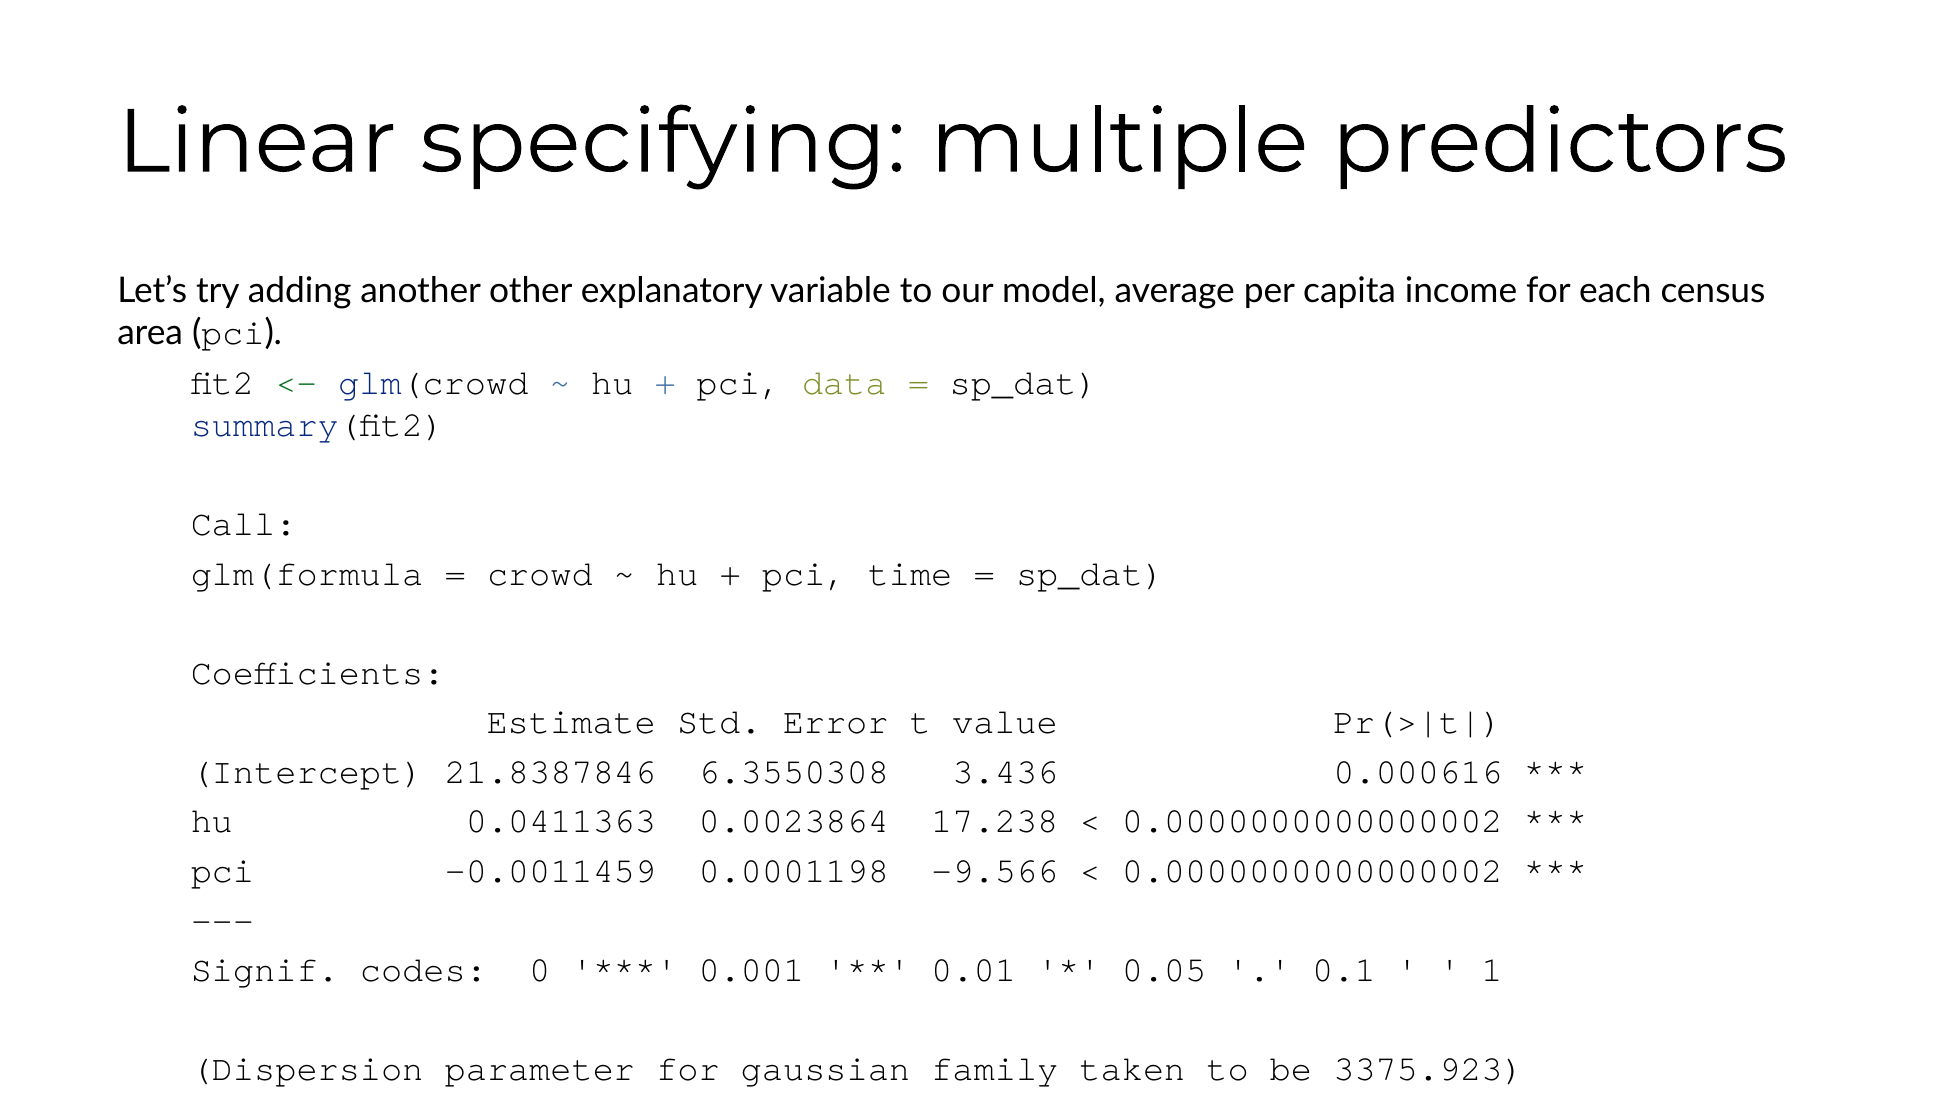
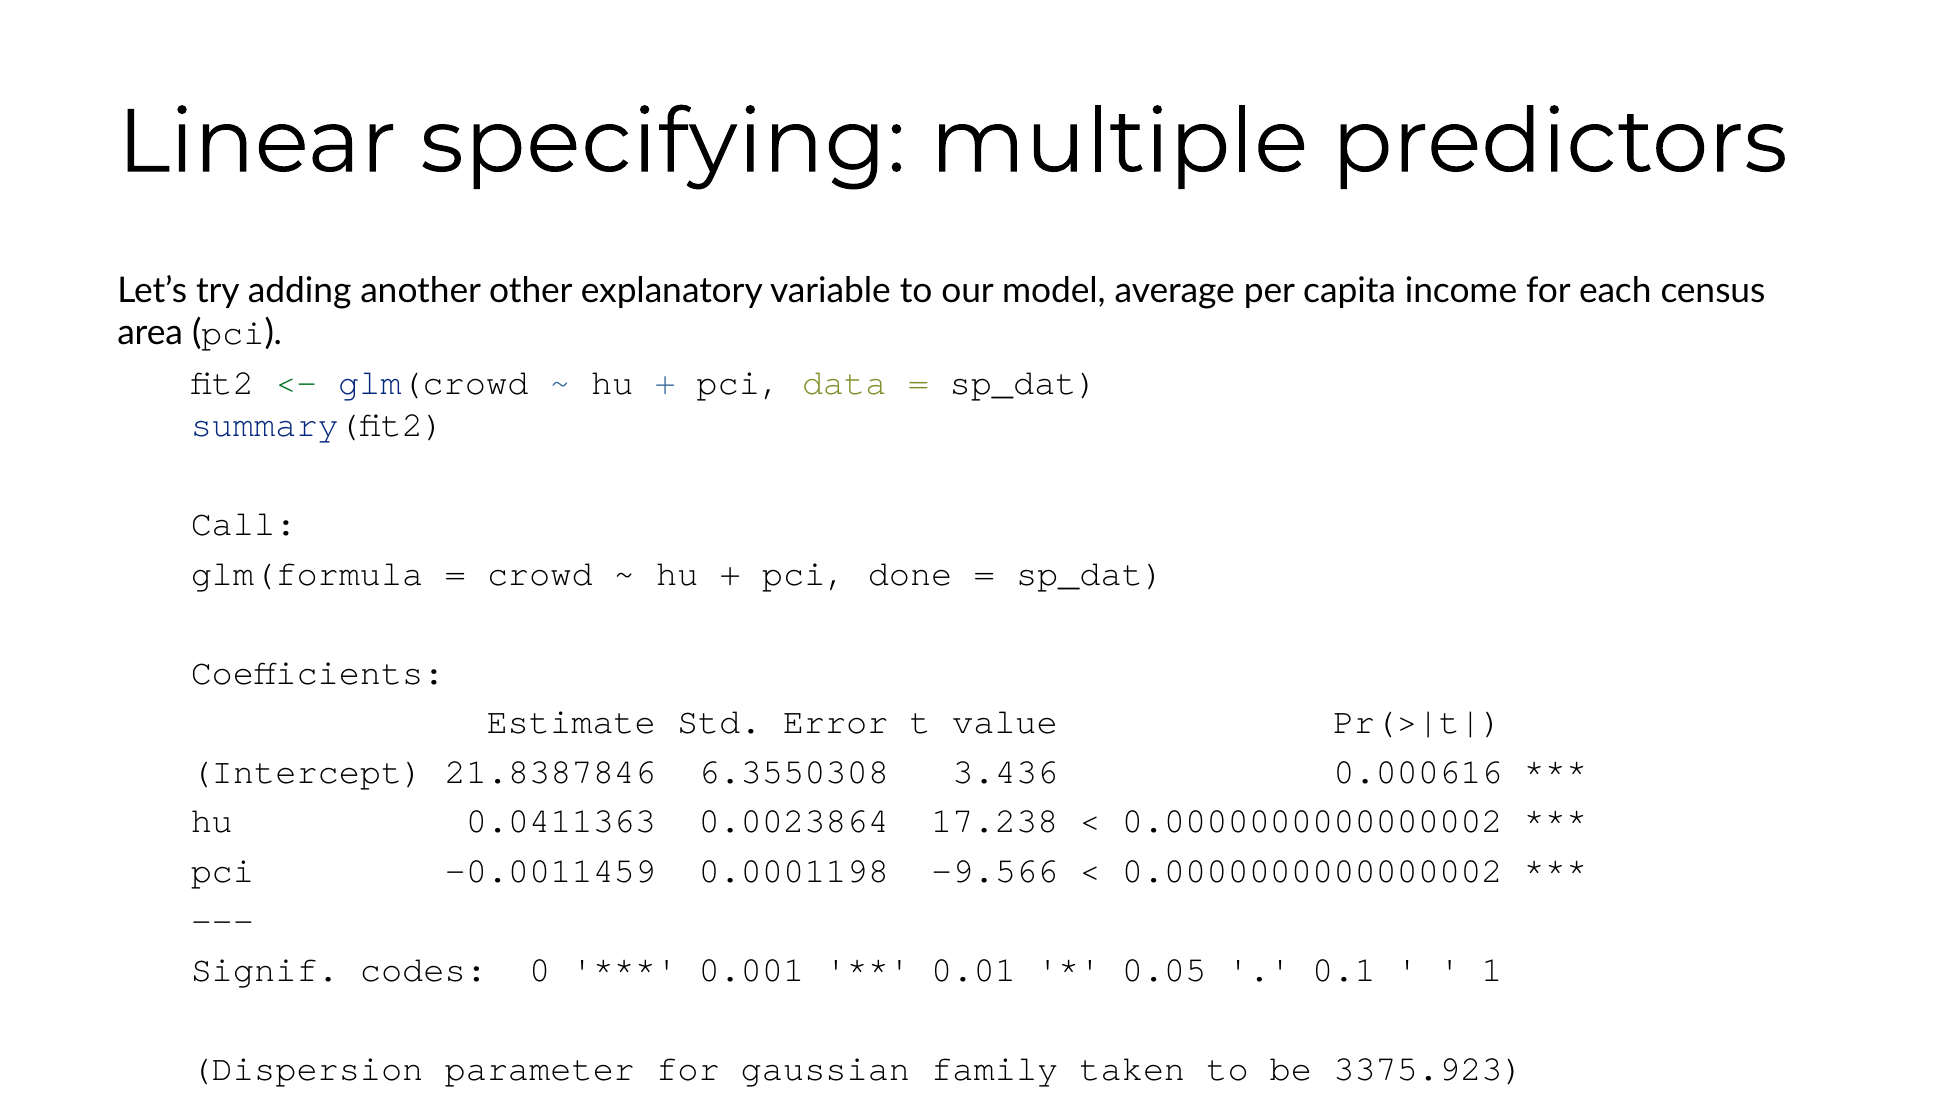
time: time -> done
